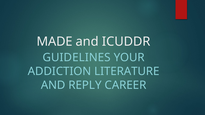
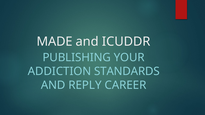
GUIDELINES: GUIDELINES -> PUBLISHING
LITERATURE: LITERATURE -> STANDARDS
